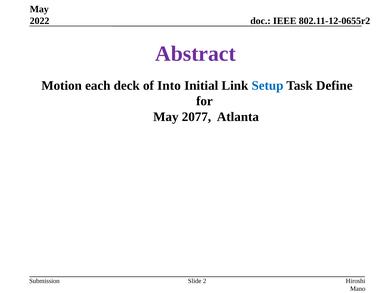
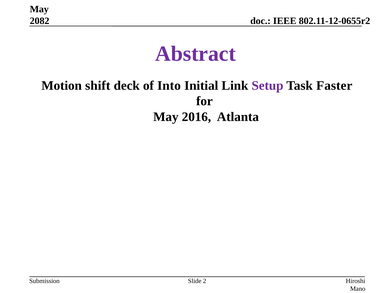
2022: 2022 -> 2082
each: each -> shift
Setup colour: blue -> purple
Define: Define -> Faster
2077: 2077 -> 2016
